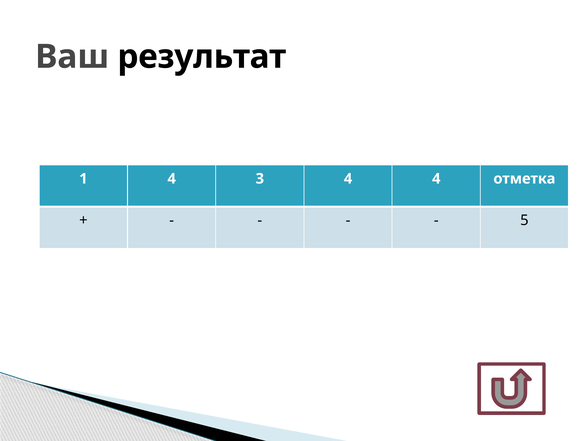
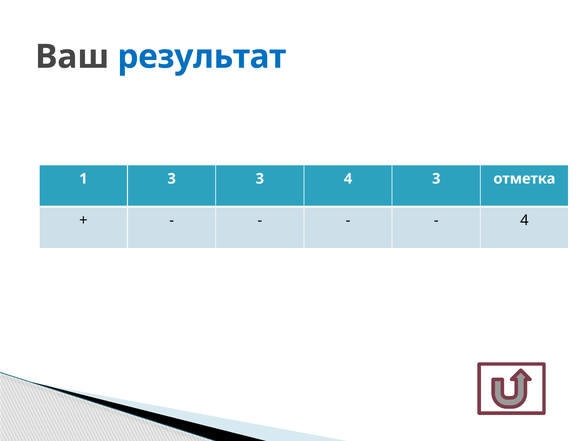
результат colour: black -> blue
1 4: 4 -> 3
4 4: 4 -> 3
5 at (524, 220): 5 -> 4
